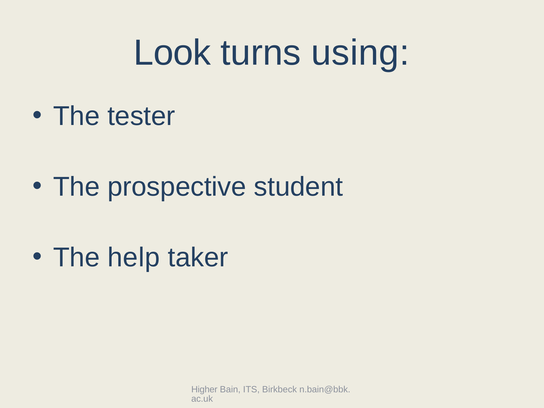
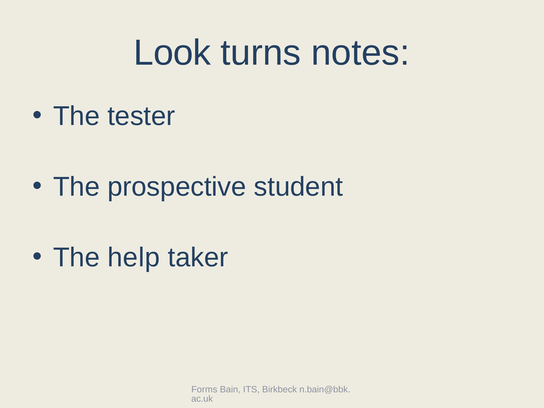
using: using -> notes
Higher: Higher -> Forms
